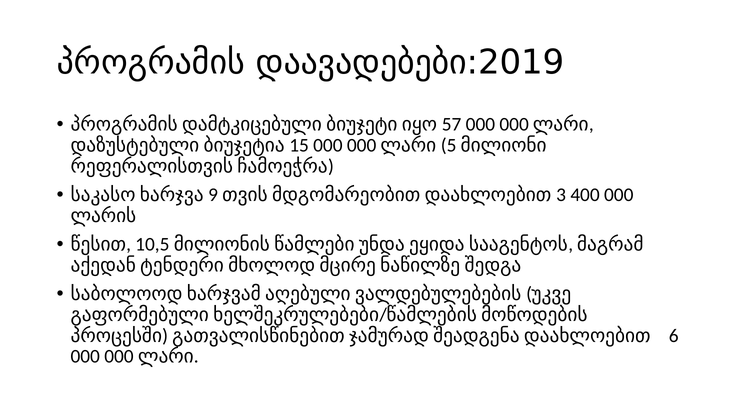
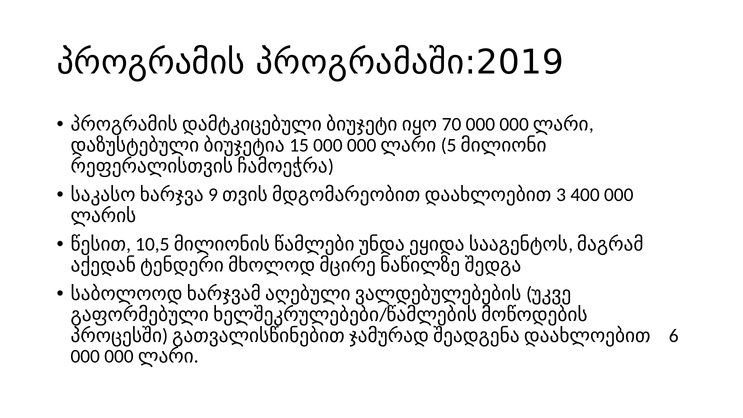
დაავადებები:2019: დაავადებები:2019 -> პროგრამაში:2019
57: 57 -> 70
